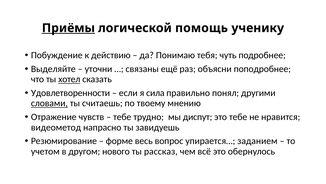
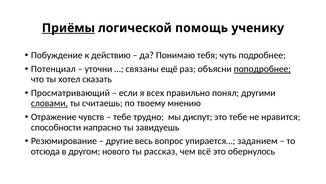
Выделяйте: Выделяйте -> Потенциал
поподробнее underline: none -> present
хотел underline: present -> none
Удовлетворенности: Удовлетворенности -> Просматривающий
сила: сила -> всех
видеометод: видеометод -> способности
форме: форме -> другие
учетом: учетом -> отсюда
